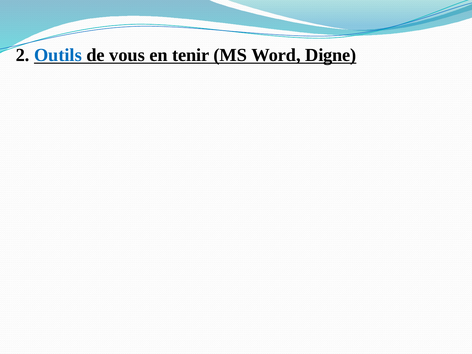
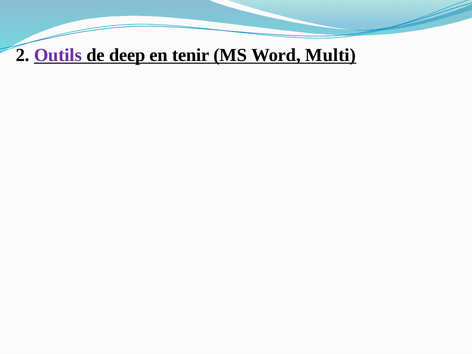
Outils colour: blue -> purple
vous: vous -> deep
Digne: Digne -> Multi
